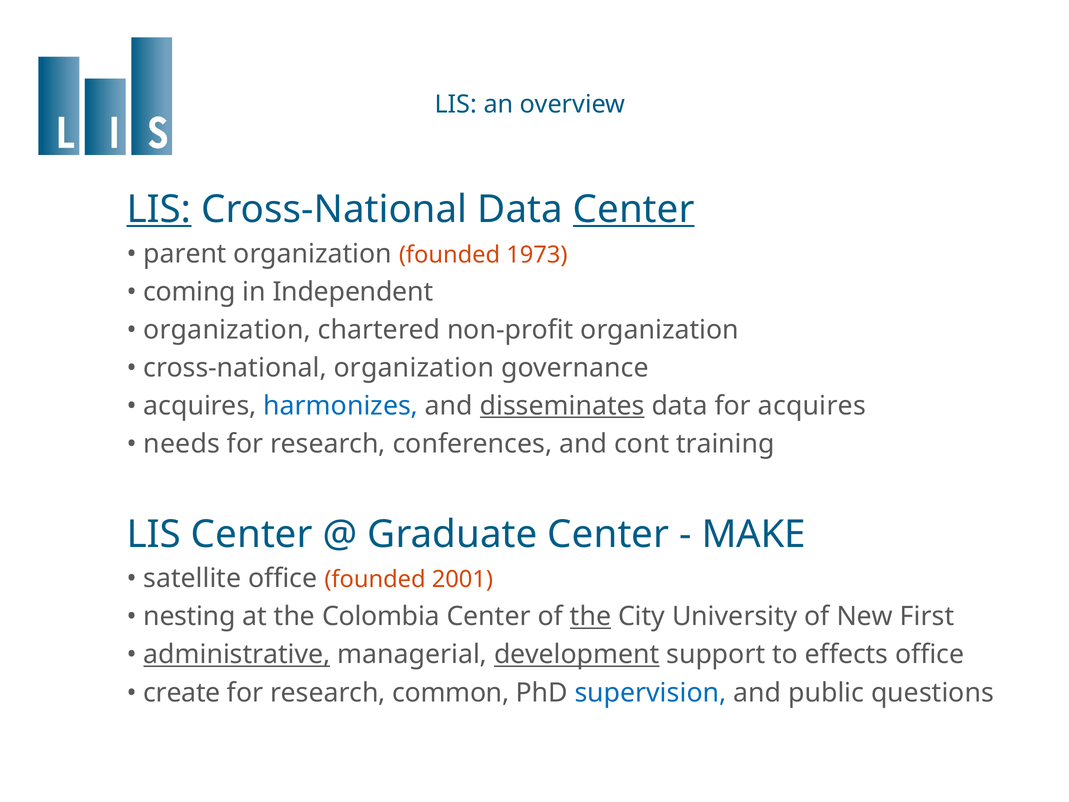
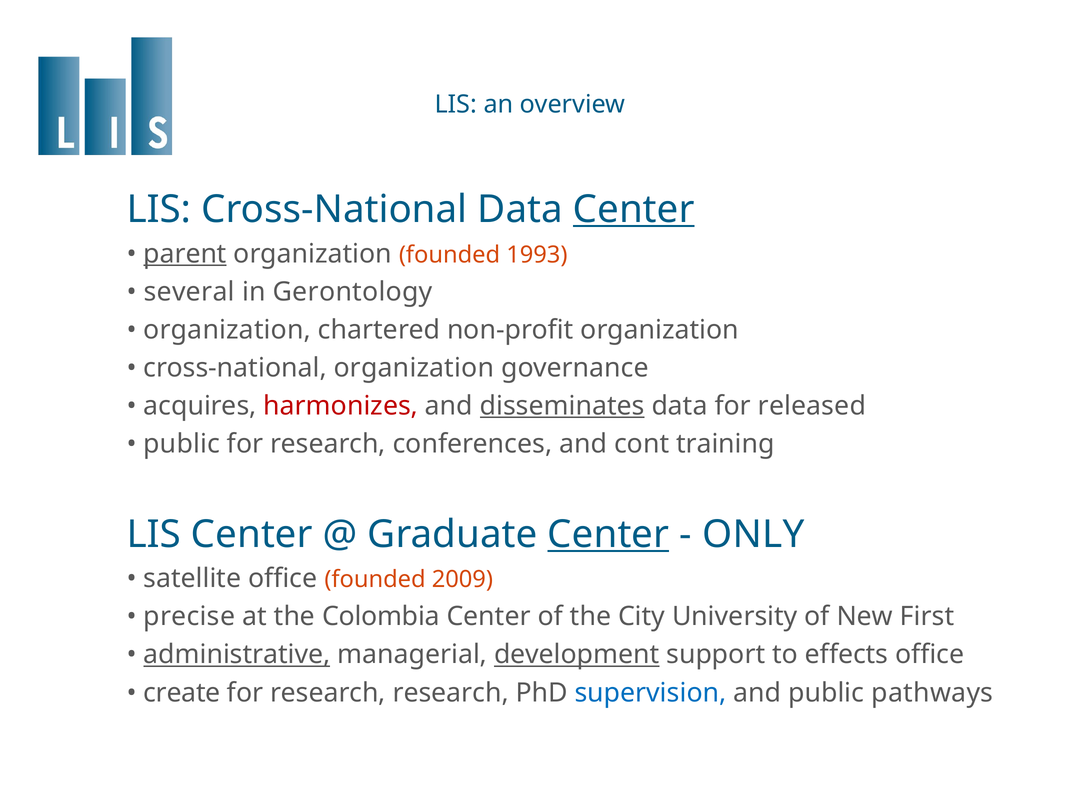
LIS at (159, 209) underline: present -> none
parent underline: none -> present
1973: 1973 -> 1993
coming: coming -> several
Independent: Independent -> Gerontology
harmonizes colour: blue -> red
for acquires: acquires -> released
needs at (182, 444): needs -> public
Center at (608, 534) underline: none -> present
MAKE: MAKE -> ONLY
2001: 2001 -> 2009
nesting: nesting -> precise
the at (590, 616) underline: present -> none
research common: common -> research
questions: questions -> pathways
